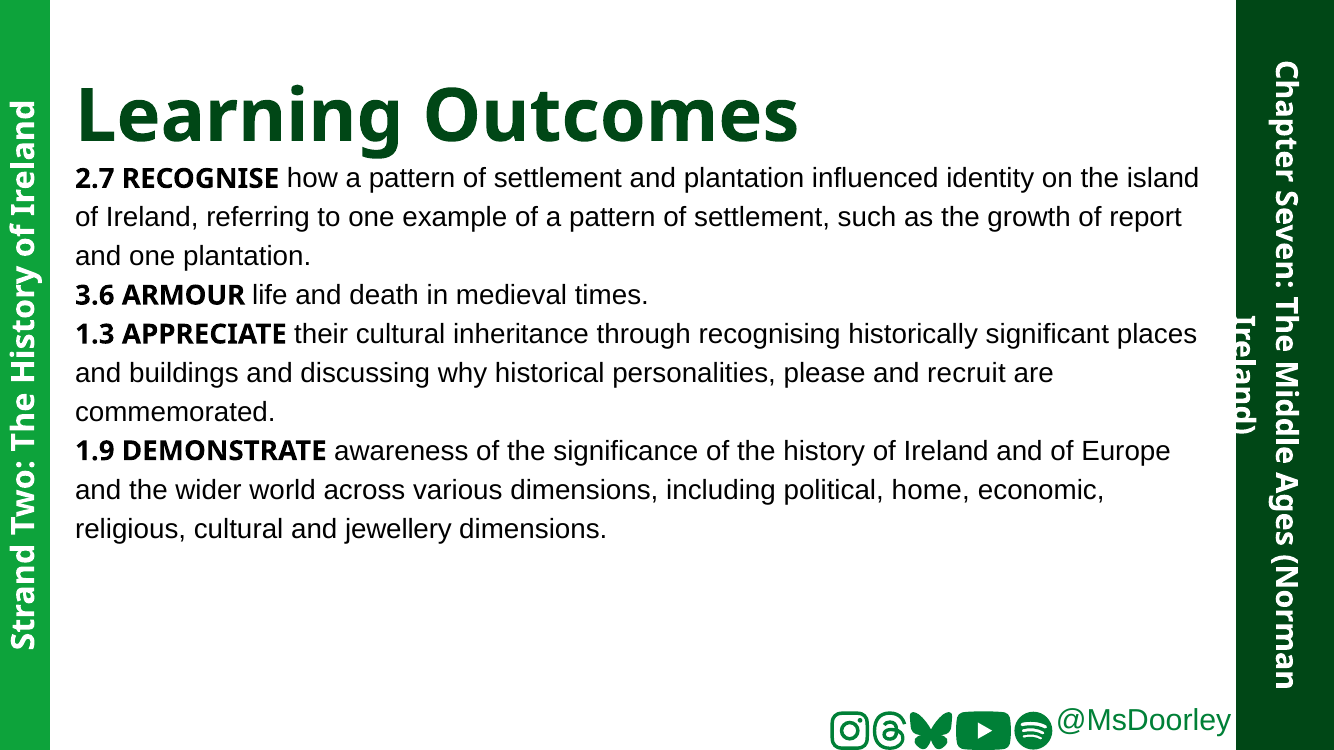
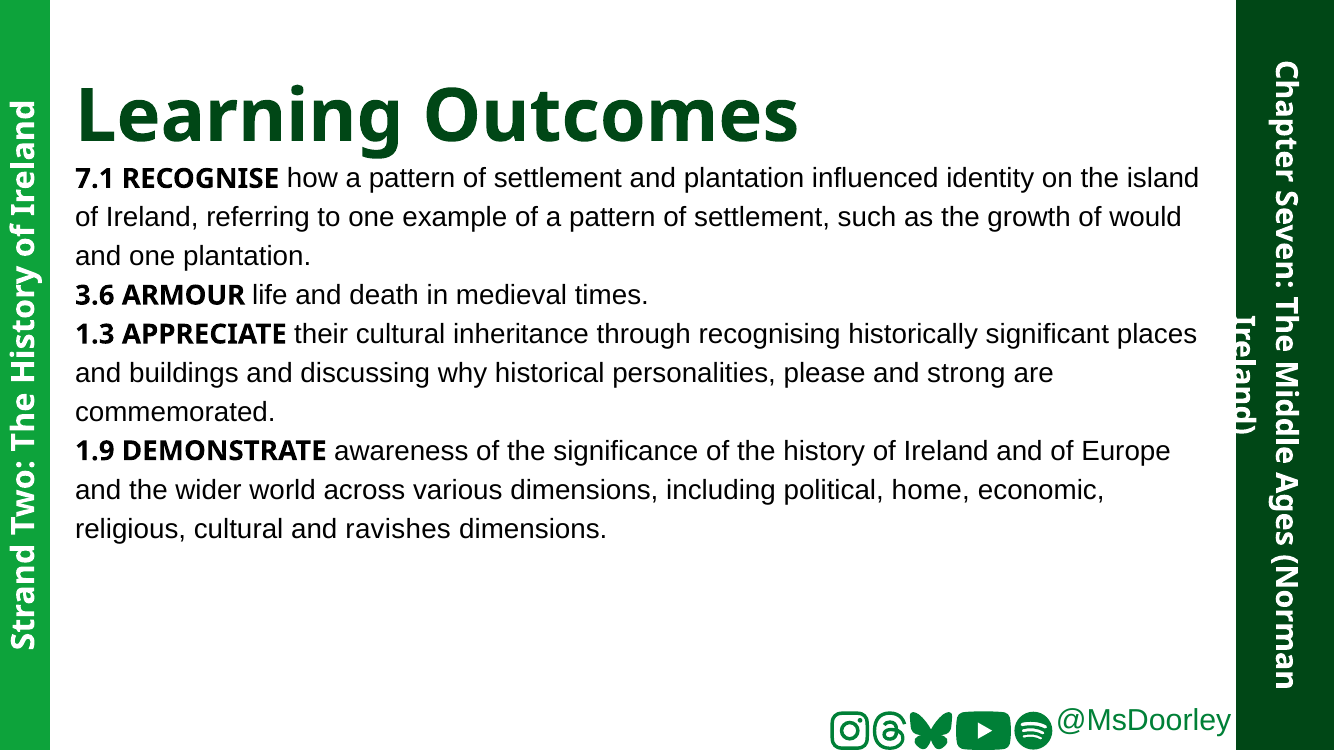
2.7: 2.7 -> 7.1
report: report -> would
recruit: recruit -> strong
jewellery: jewellery -> ravishes
